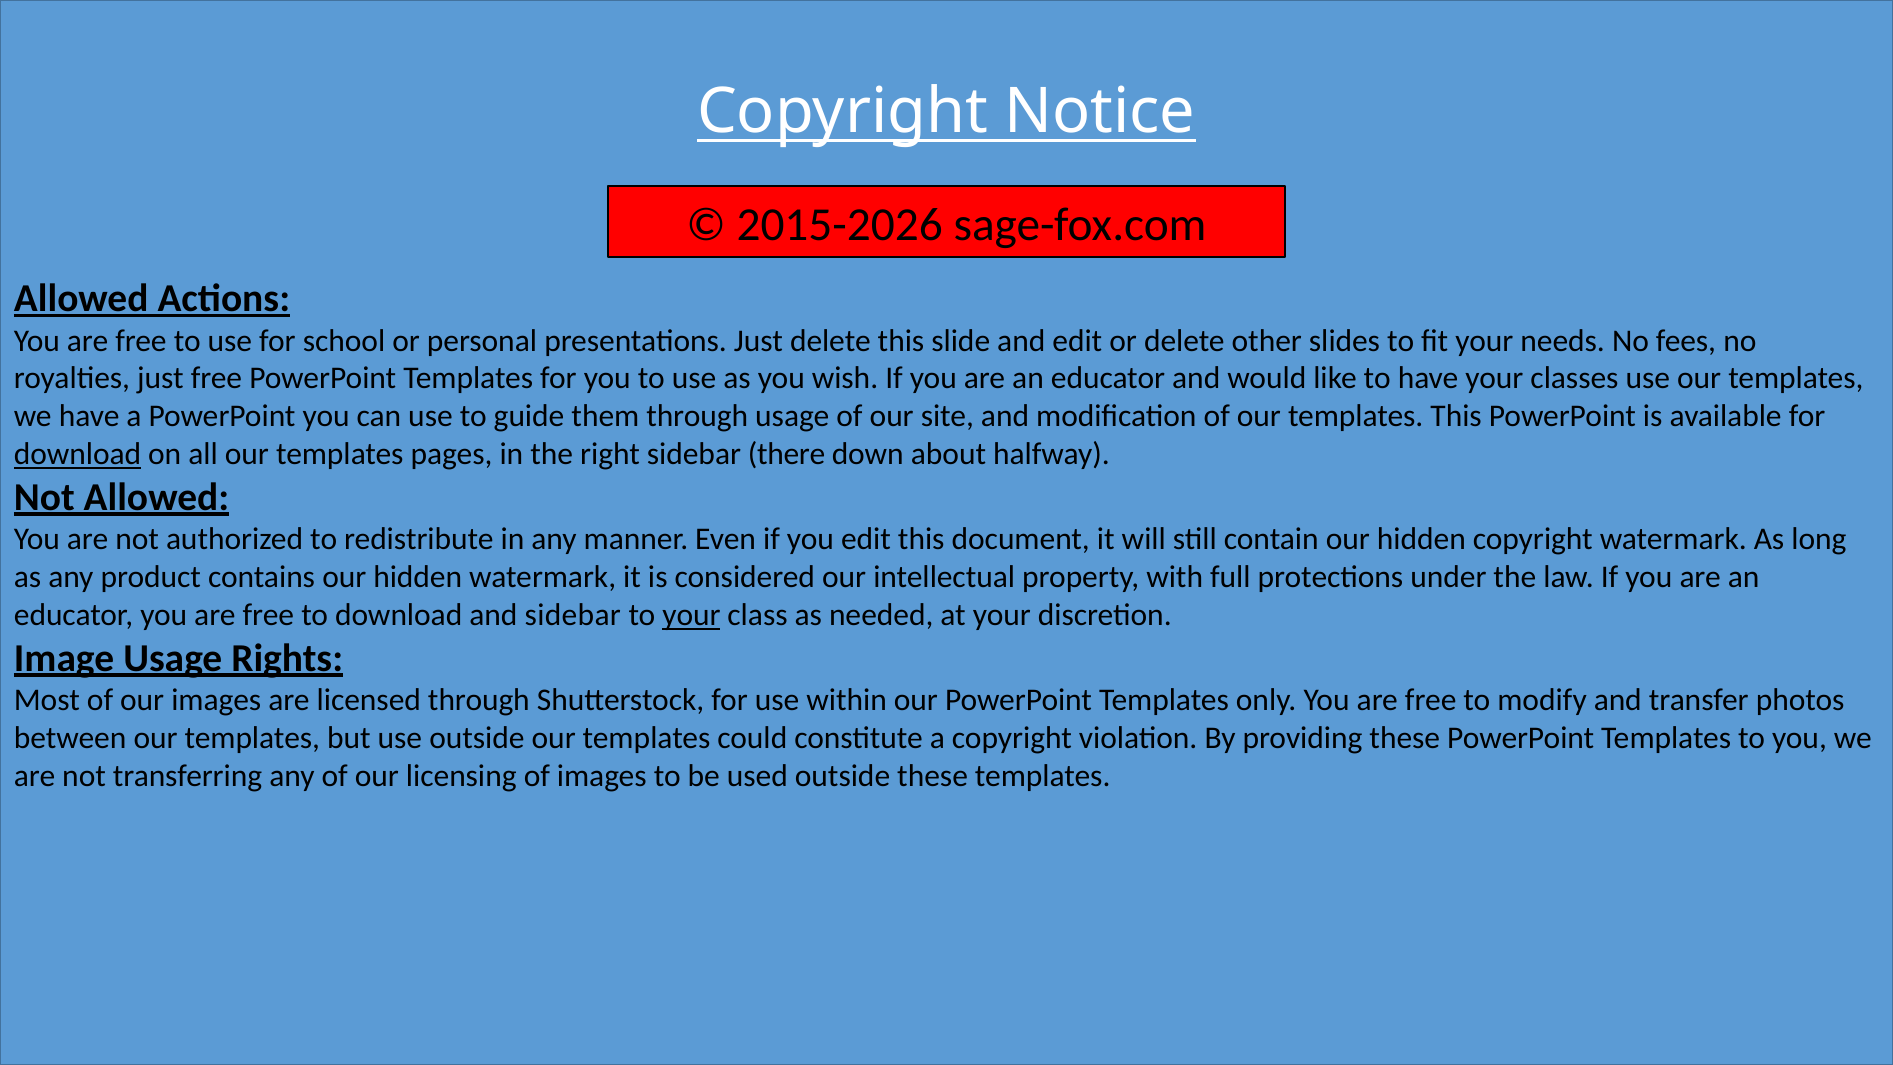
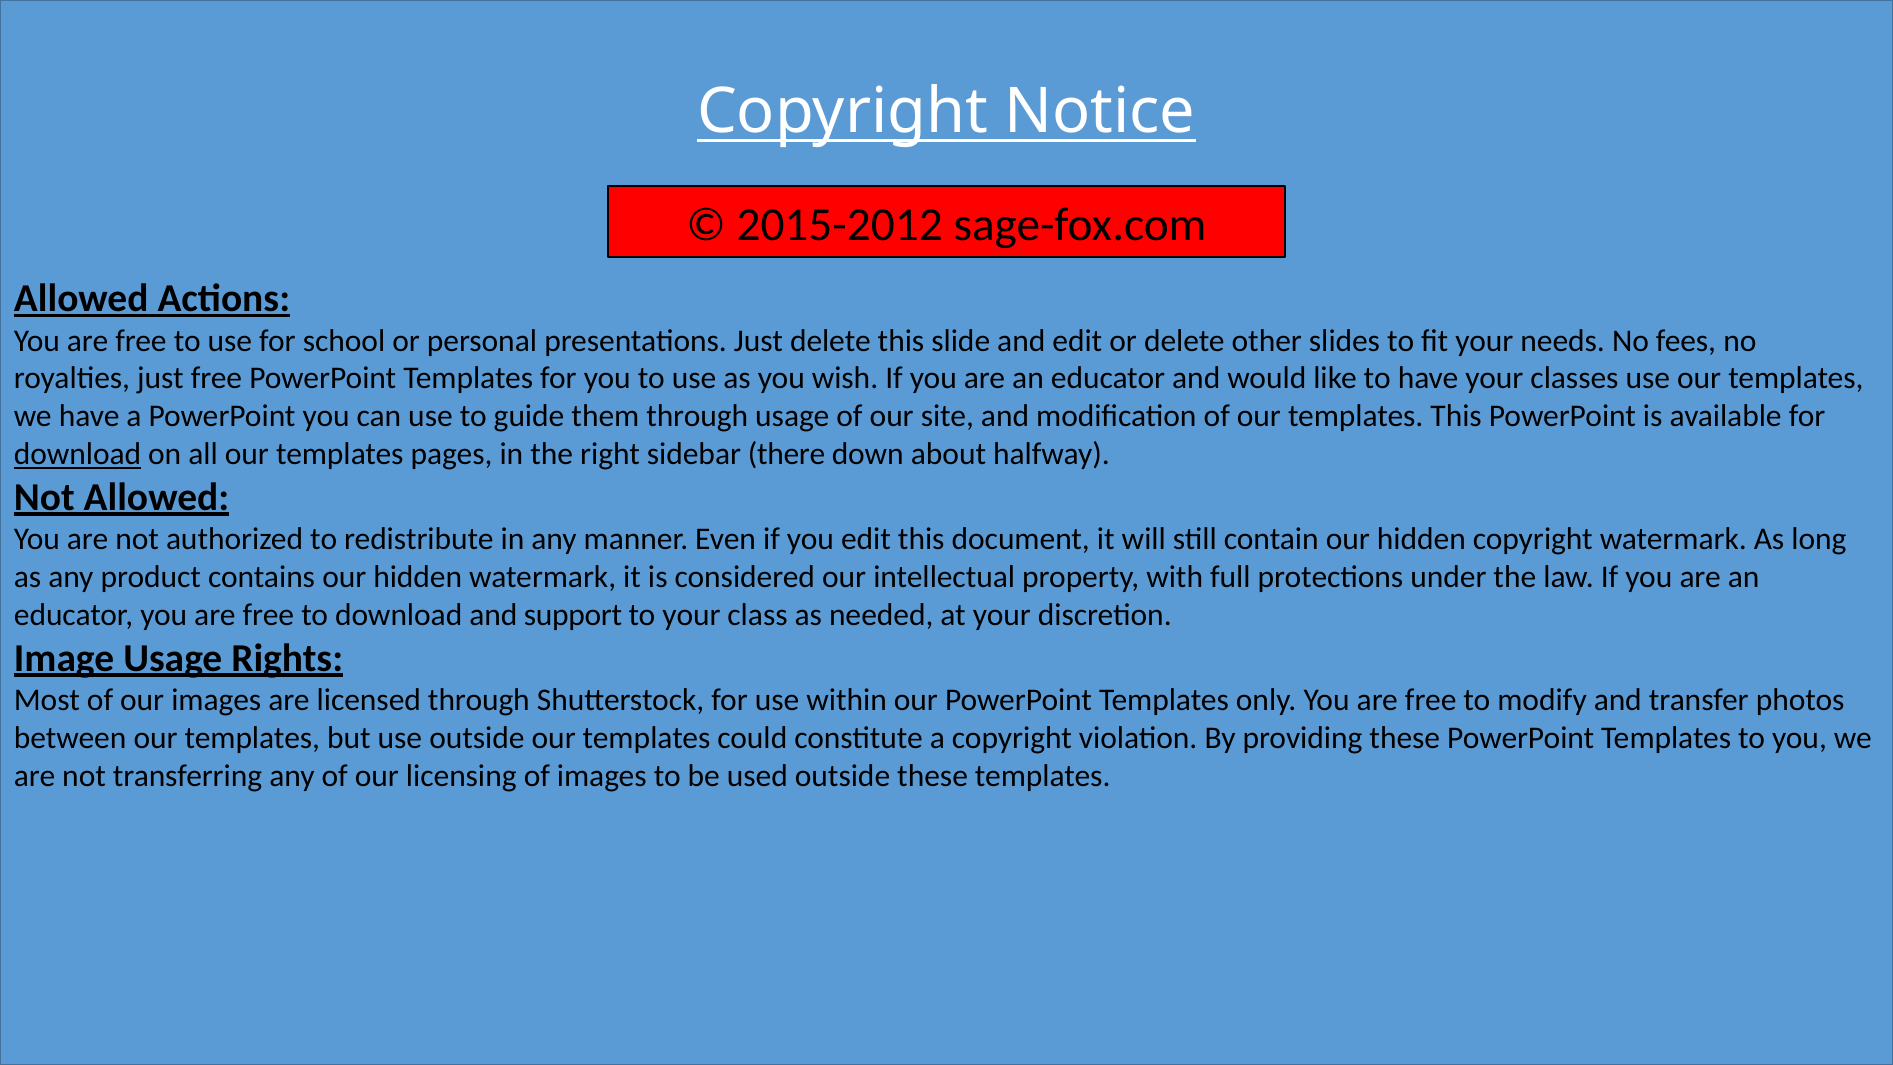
2015-2026: 2015-2026 -> 2015-2012
and sidebar: sidebar -> support
your at (691, 615) underline: present -> none
